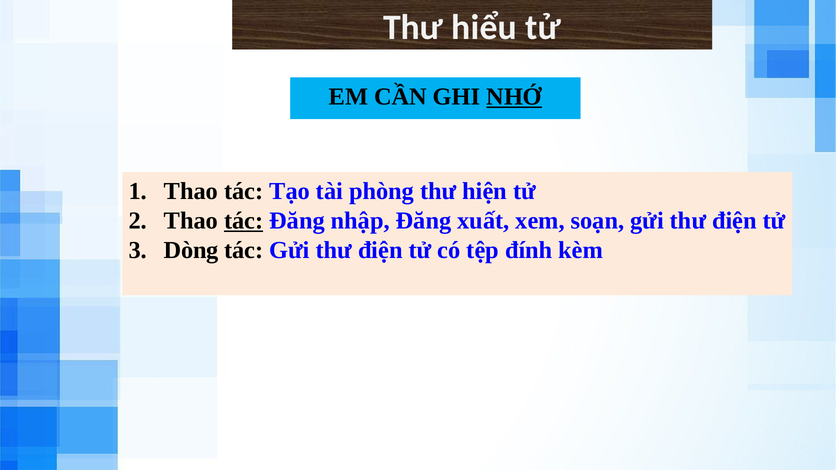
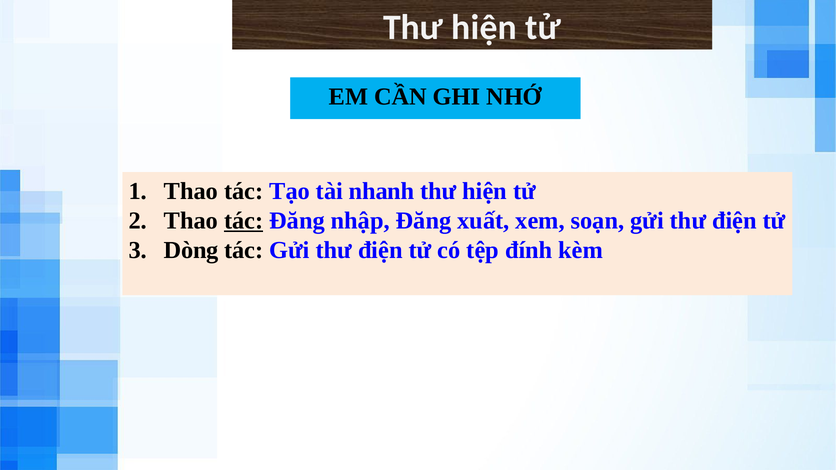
hiểu at (484, 27): hiểu -> hiện
NHỚ underline: present -> none
phòng: phòng -> nhanh
